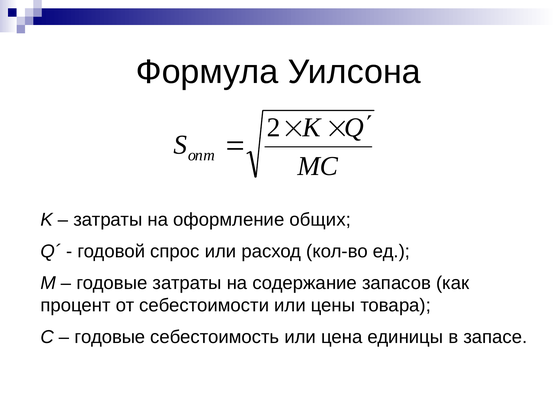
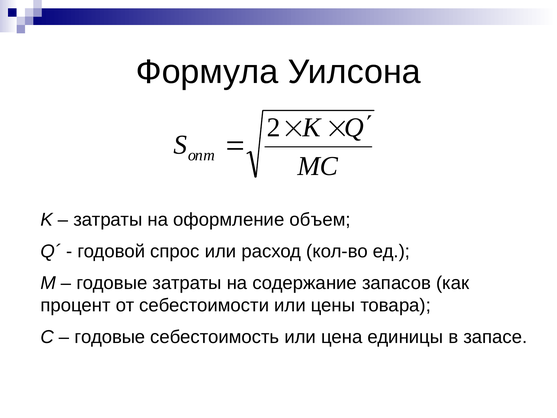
общих: общих -> объем
